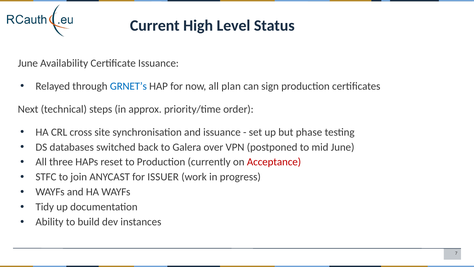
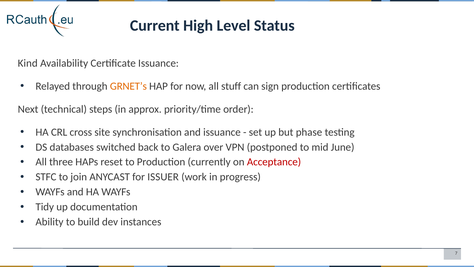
June at (28, 63): June -> Kind
GRNET’s colour: blue -> orange
plan: plan -> stuff
